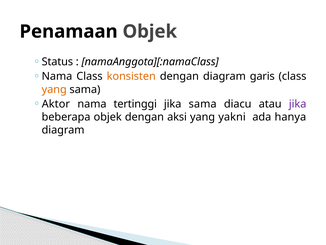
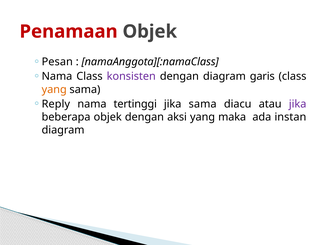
Penamaan colour: black -> red
Status: Status -> Pesan
konsisten colour: orange -> purple
Aktor: Aktor -> Reply
yakni: yakni -> maka
hanya: hanya -> instan
